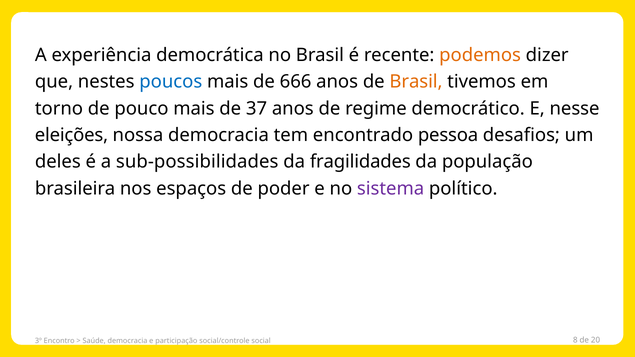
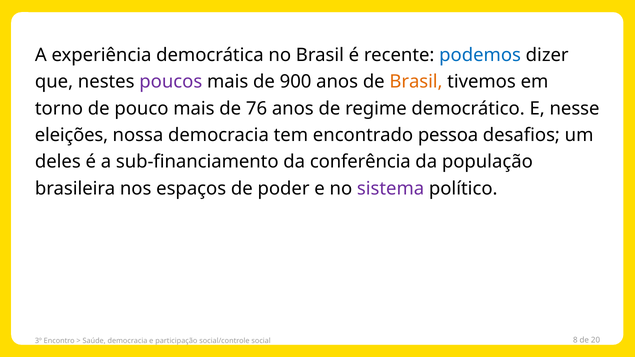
podemos colour: orange -> blue
poucos colour: blue -> purple
666: 666 -> 900
37: 37 -> 76
sub-possibilidades: sub-possibilidades -> sub-financiamento
fragilidades: fragilidades -> conferência
